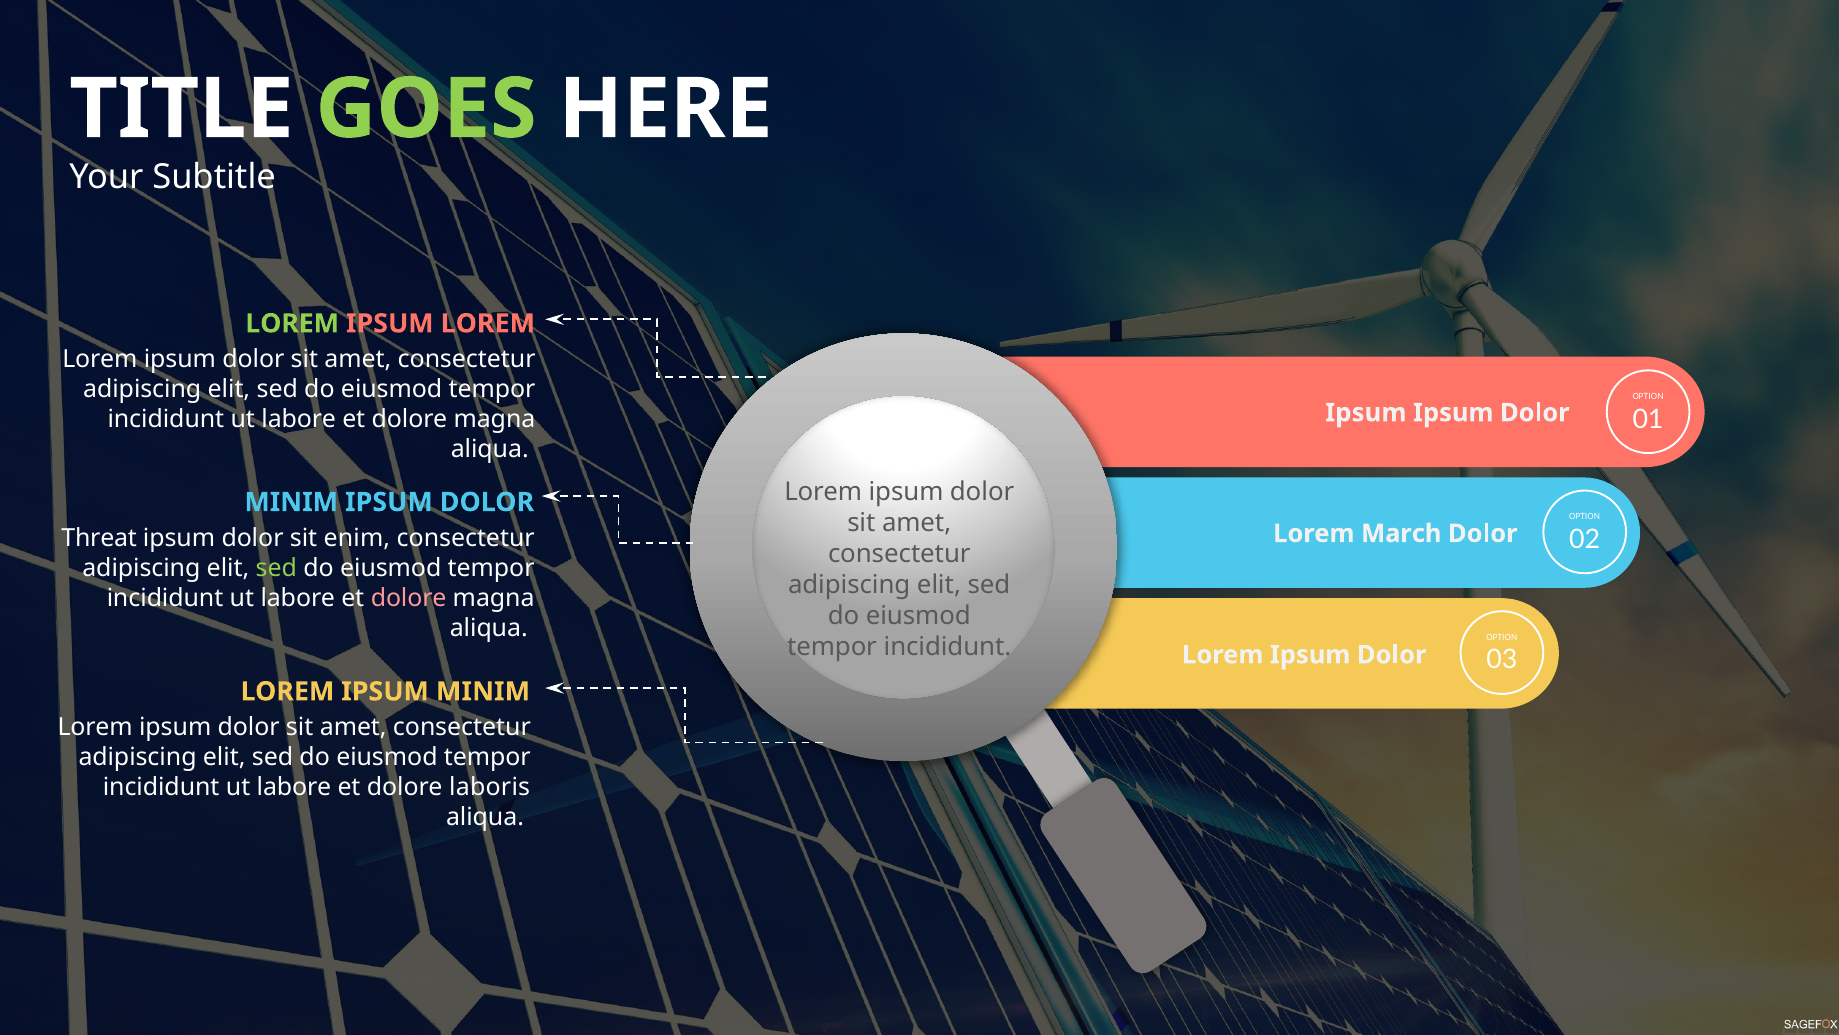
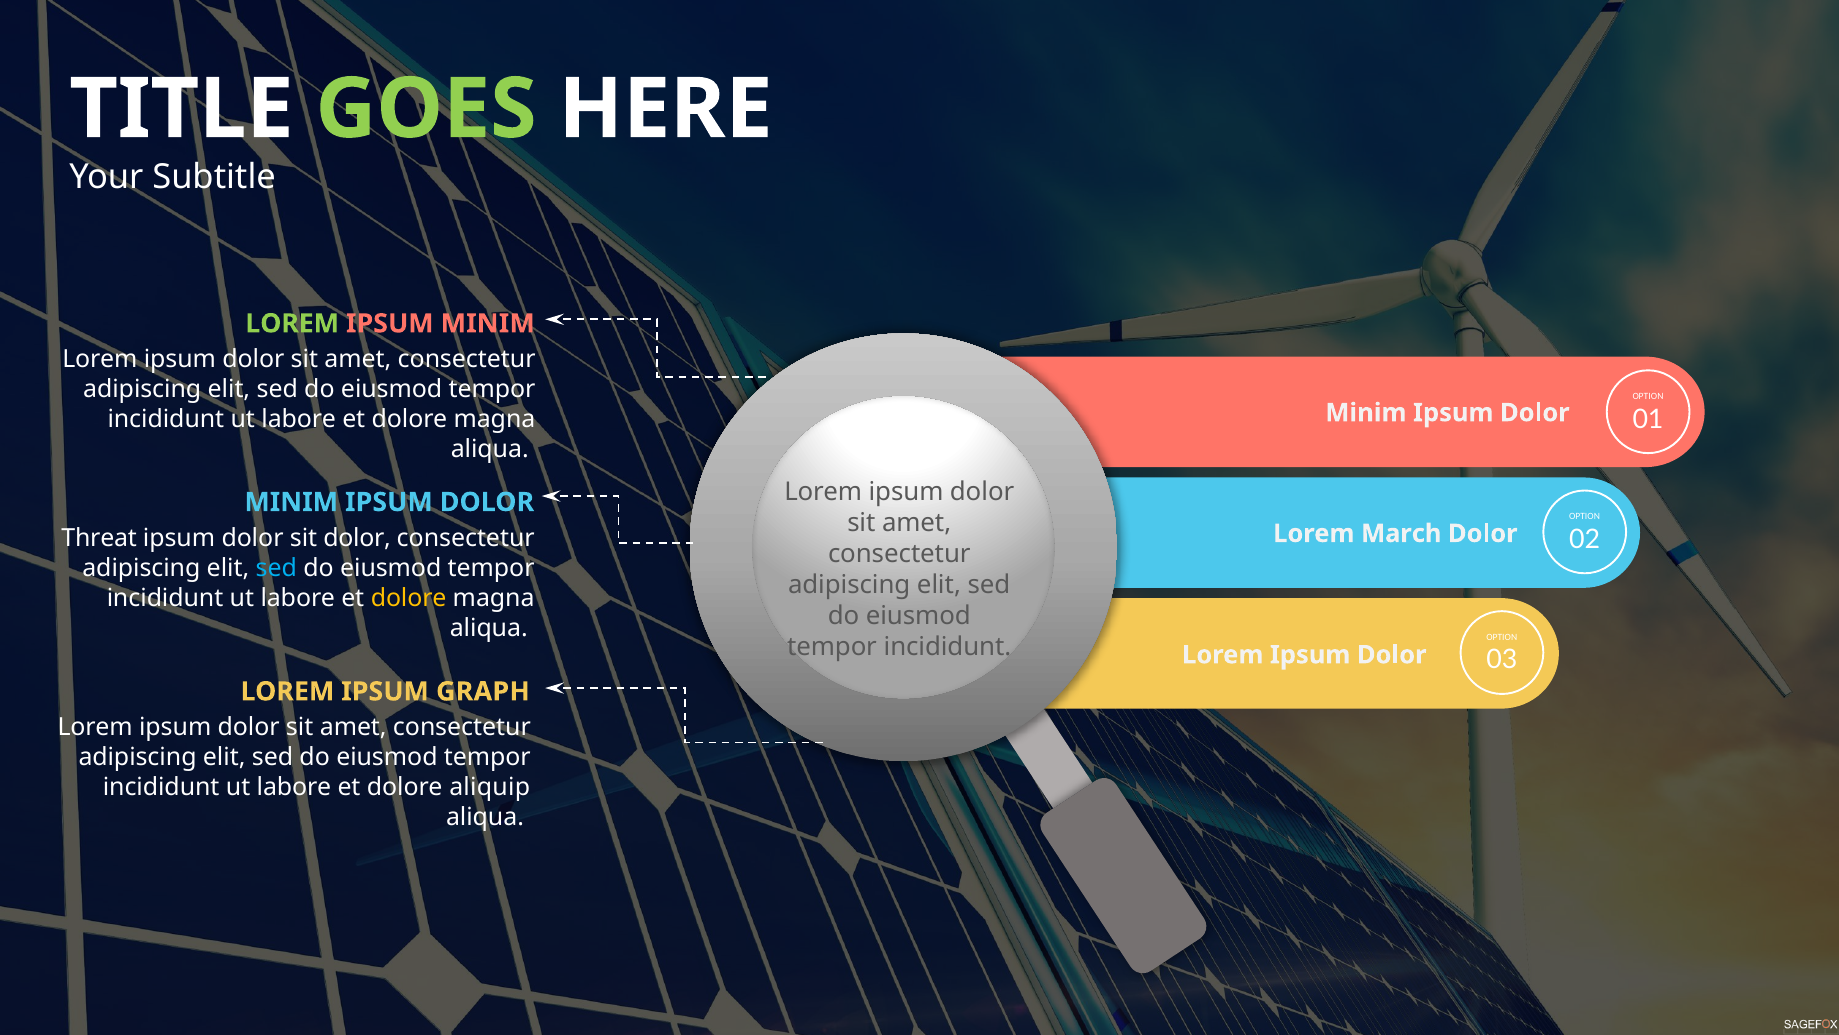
IPSUM LOREM: LOREM -> MINIM
Ipsum at (1366, 413): Ipsum -> Minim
sit enim: enim -> dolor
sed at (276, 568) colour: light green -> light blue
dolore at (409, 598) colour: pink -> yellow
IPSUM MINIM: MINIM -> GRAPH
laboris: laboris -> aliquip
